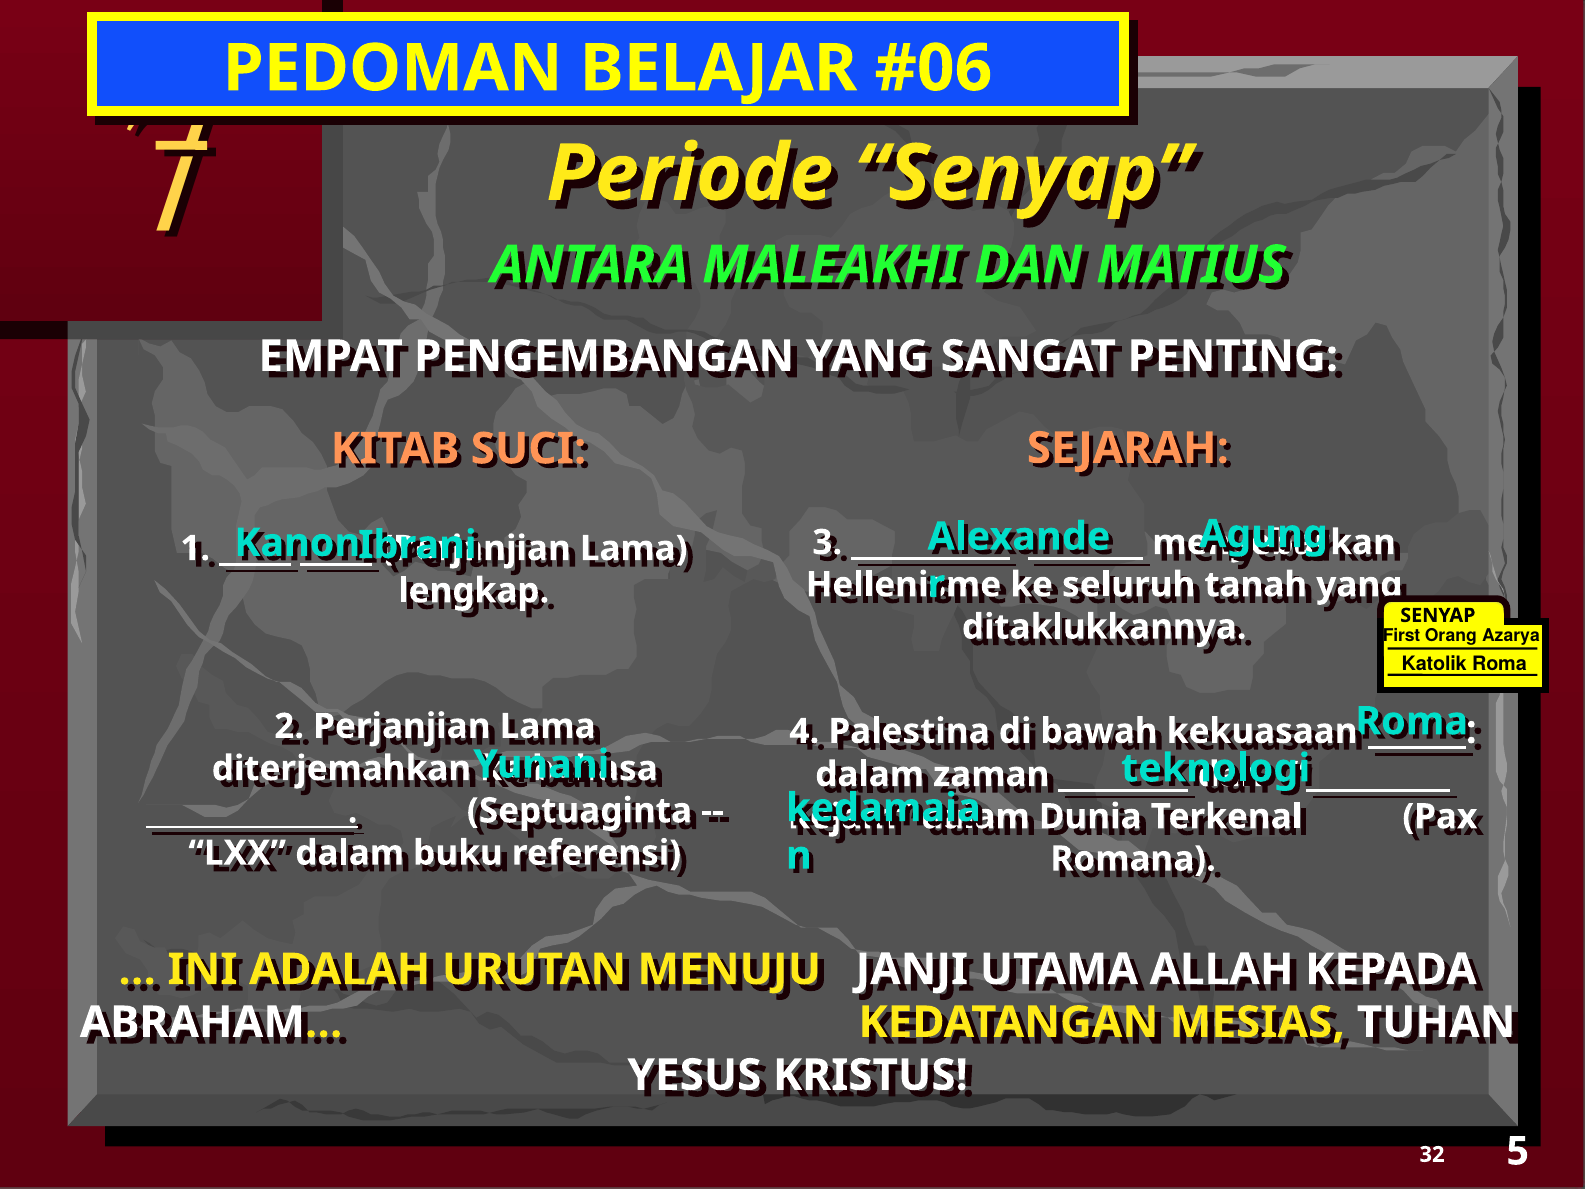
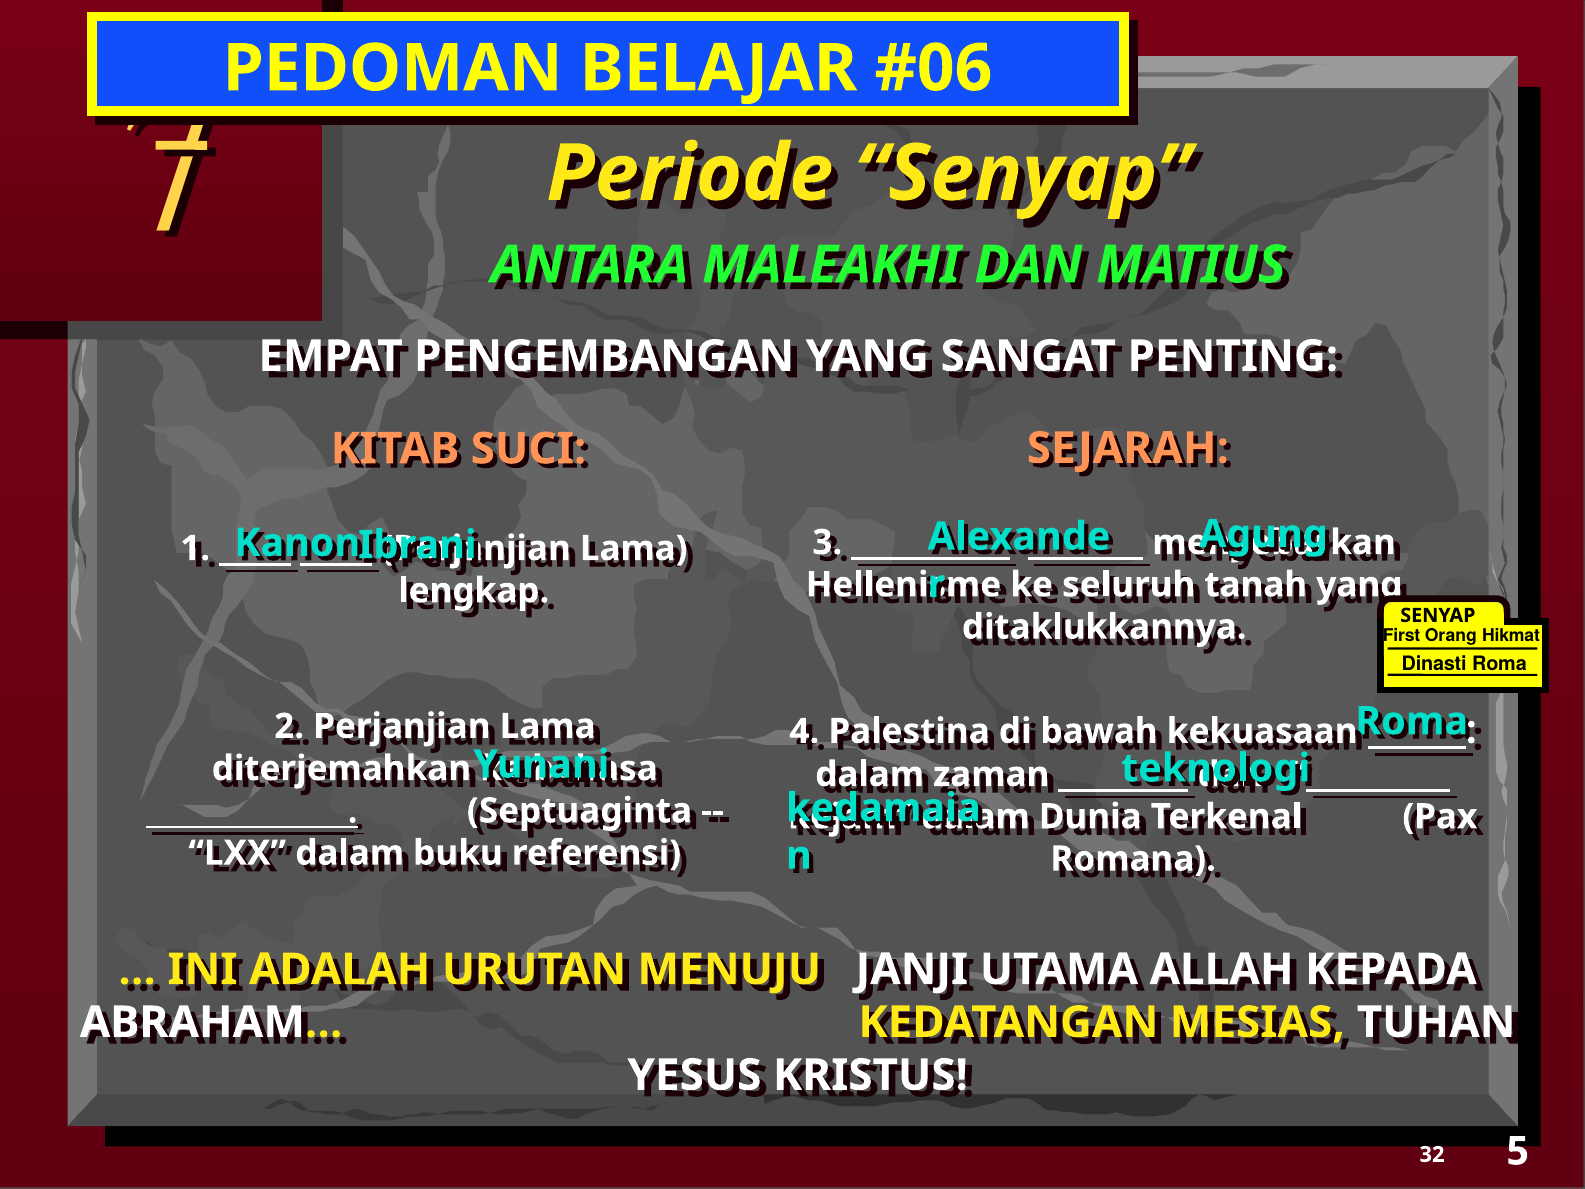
Azarya: Azarya -> Hikmat
Katolik: Katolik -> Dinasti
